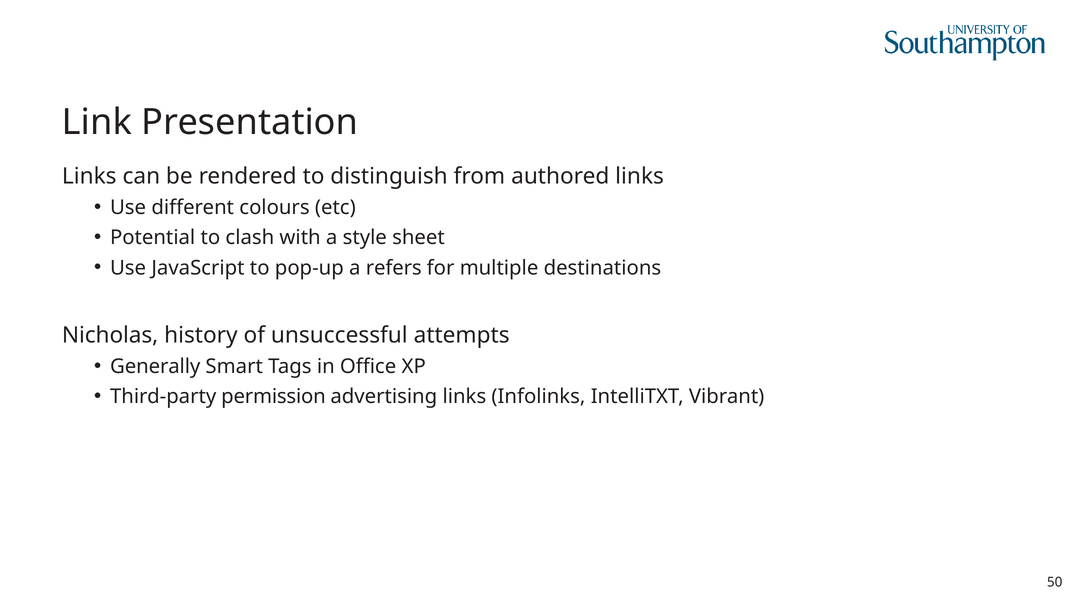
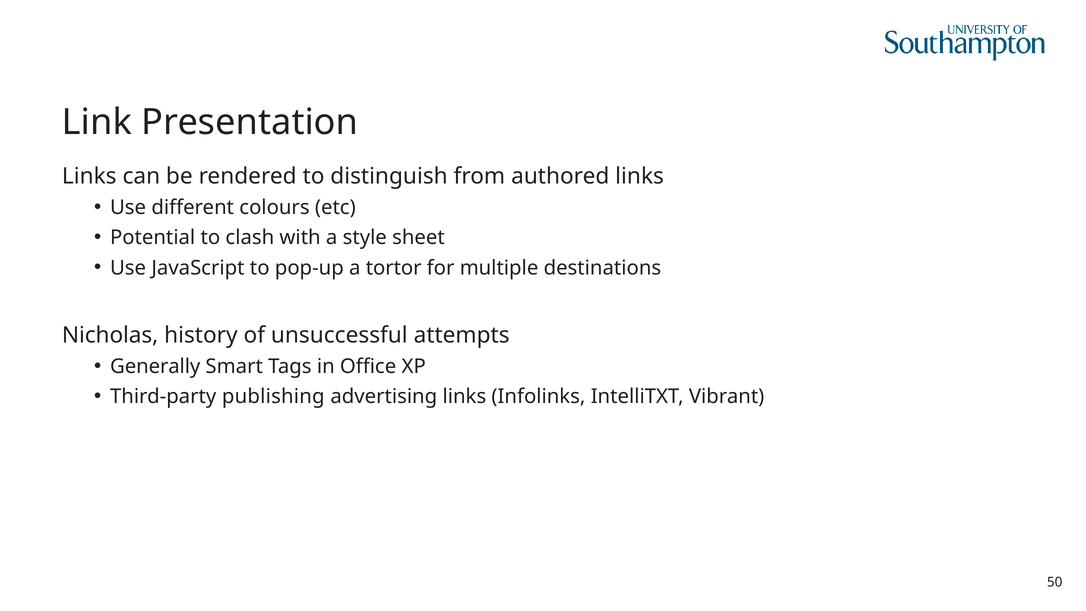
refers: refers -> tortor
permission: permission -> publishing
